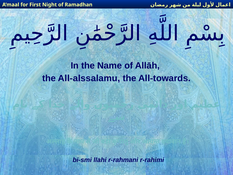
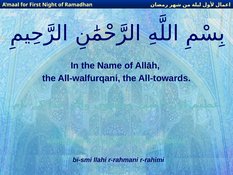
All-alssalamu: All-alssalamu -> All-walfurqani
